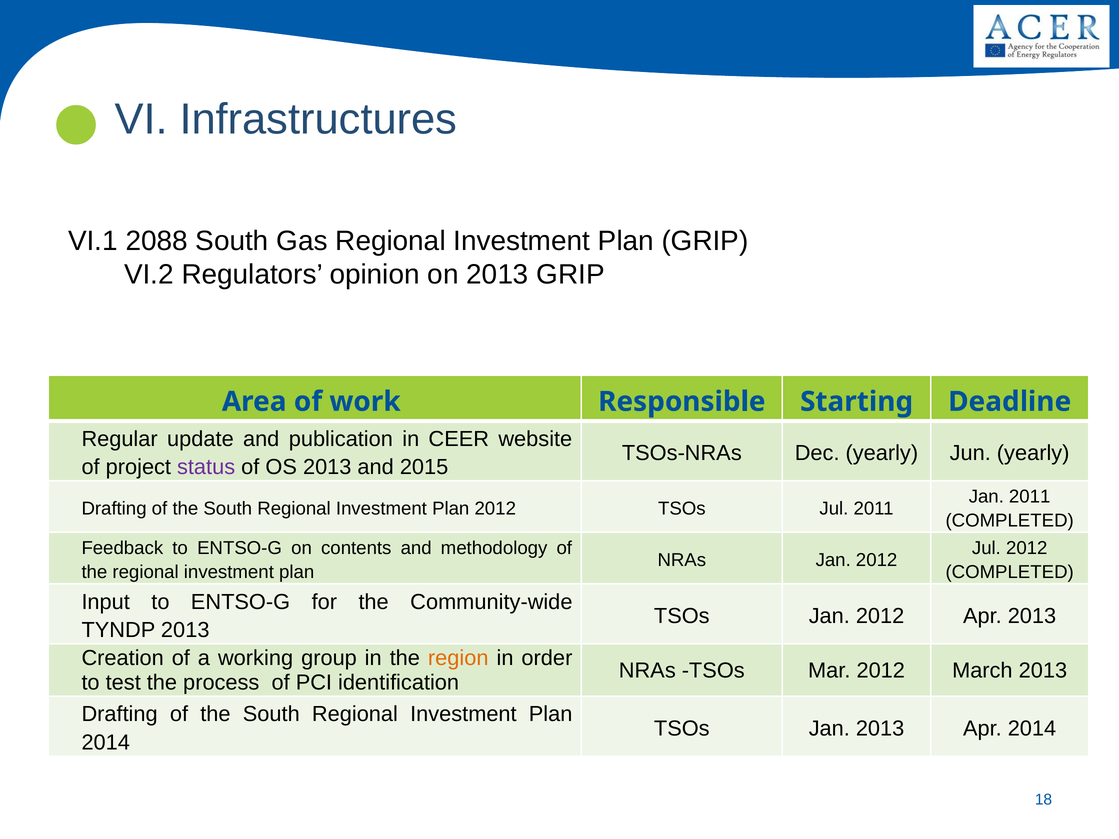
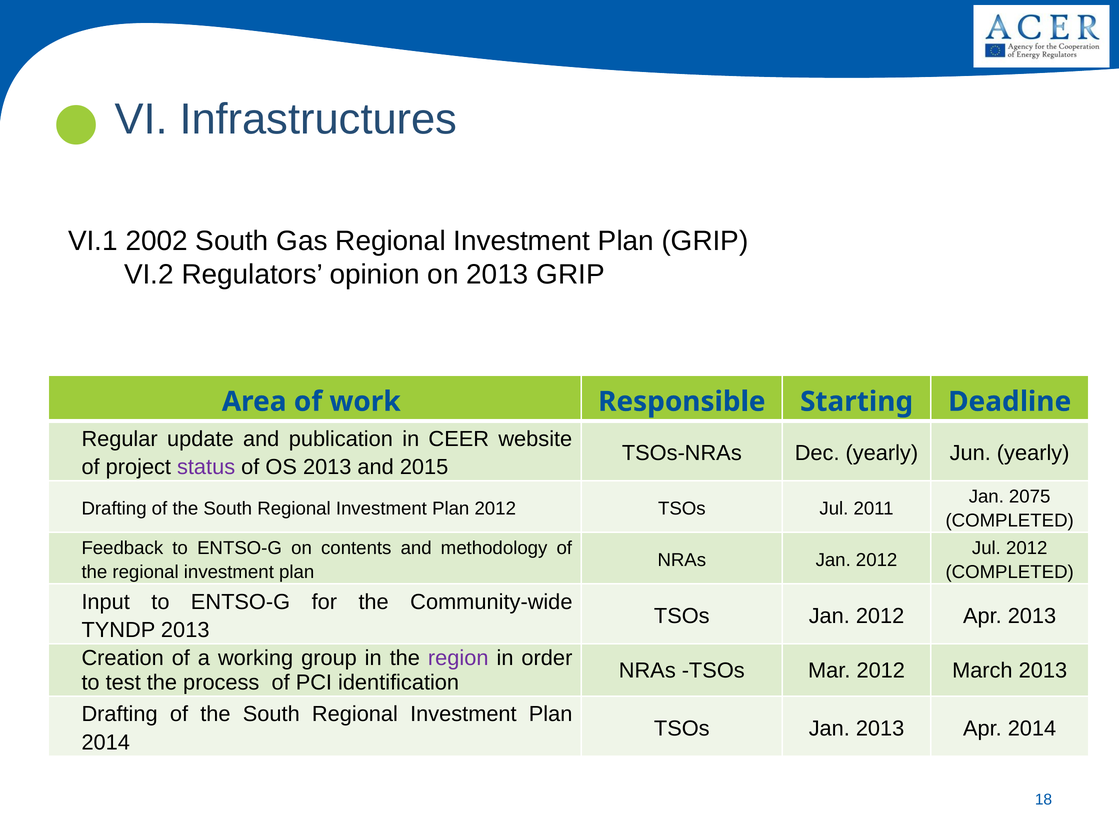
2088: 2088 -> 2002
Jan 2011: 2011 -> 2075
region colour: orange -> purple
